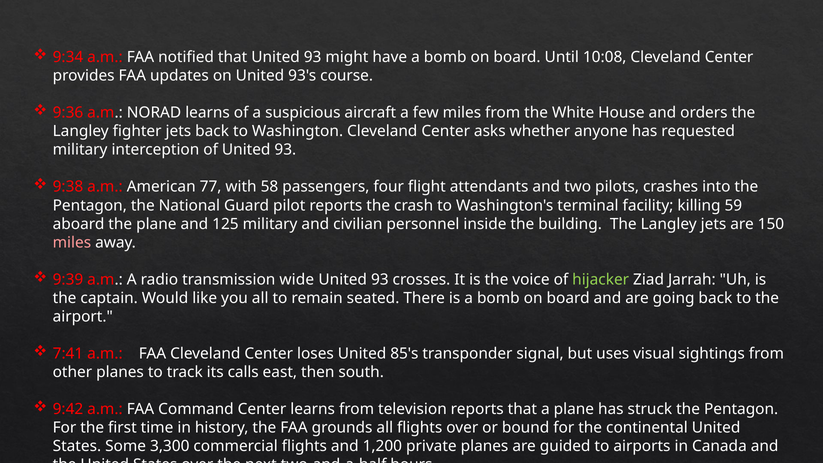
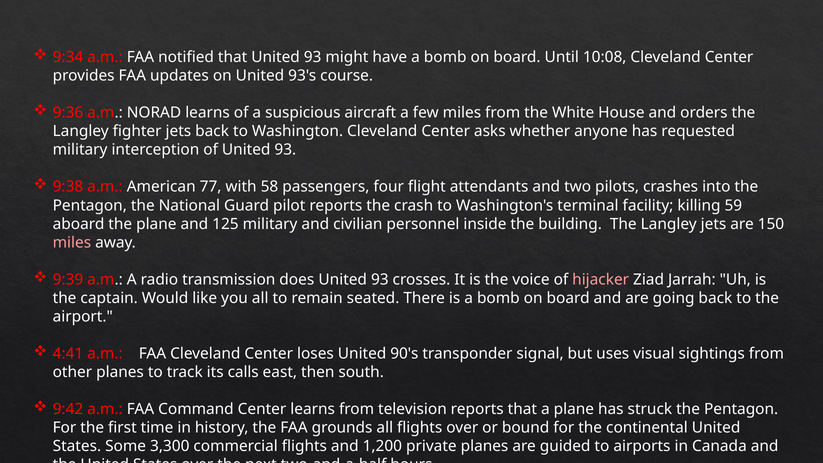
wide: wide -> does
hijacker colour: light green -> pink
7:41: 7:41 -> 4:41
85's: 85's -> 90's
